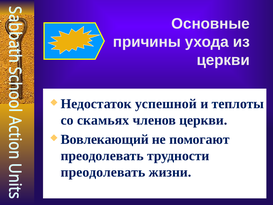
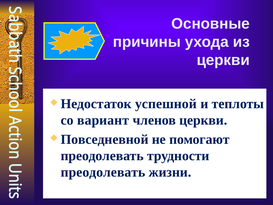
скамьях: скамьях -> вариант
Вовлекающий: Вовлекающий -> Повседневной
